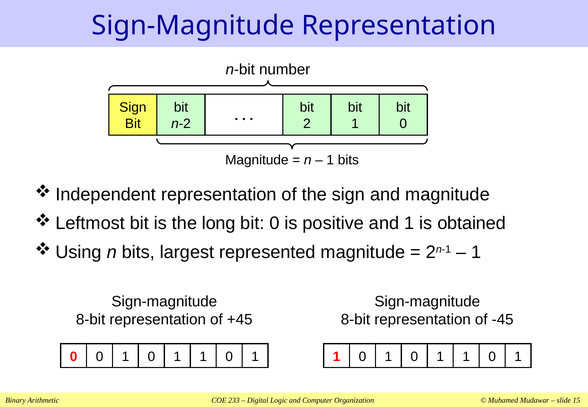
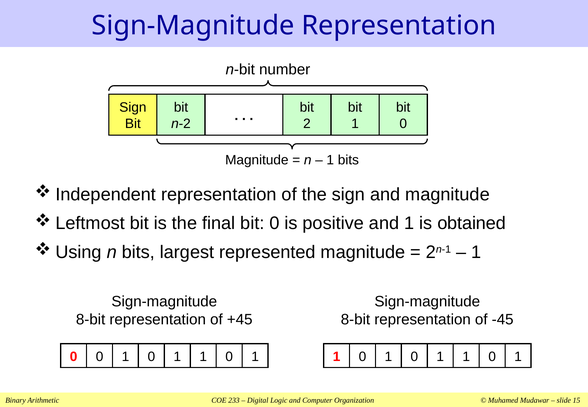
long: long -> final
